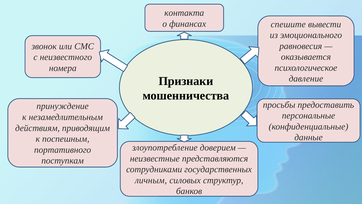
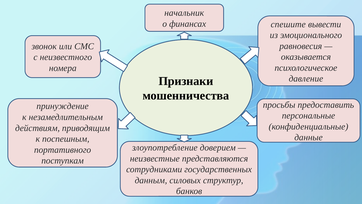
контакта: контакта -> начальник
личным: личным -> данным
